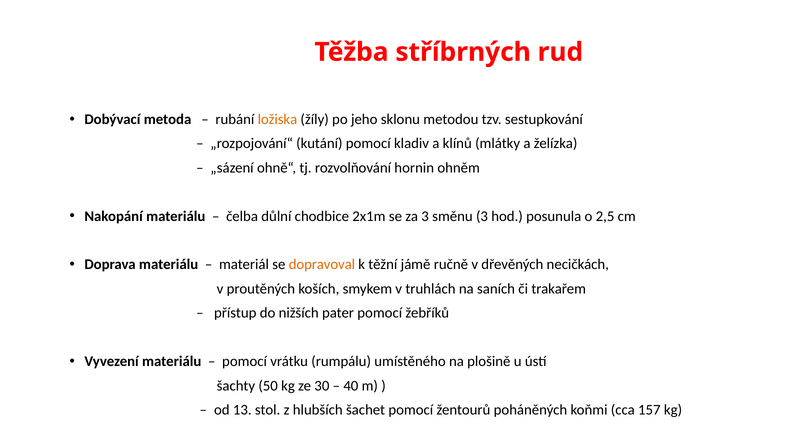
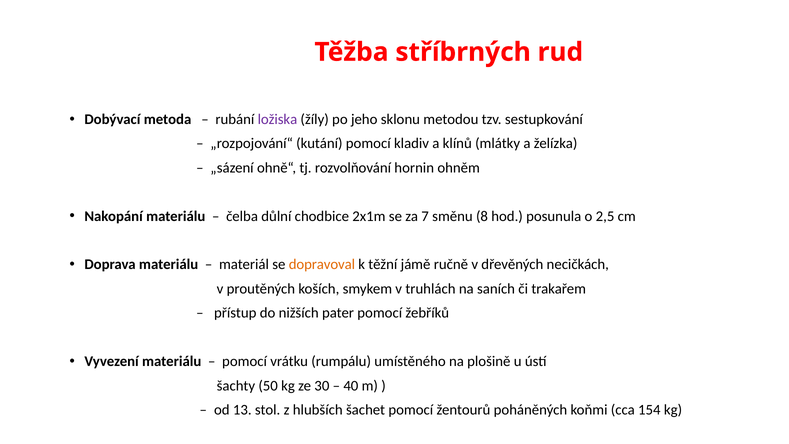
ložiska colour: orange -> purple
za 3: 3 -> 7
směnu 3: 3 -> 8
157: 157 -> 154
